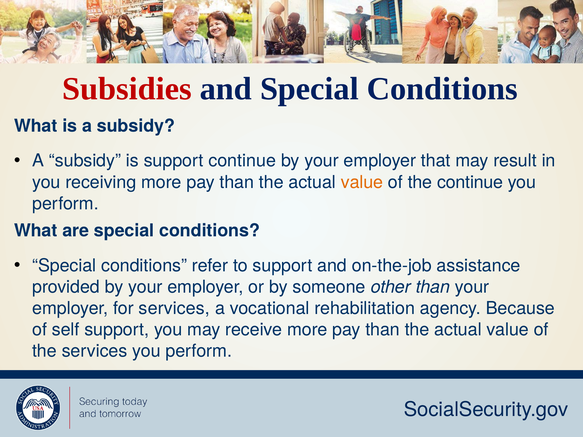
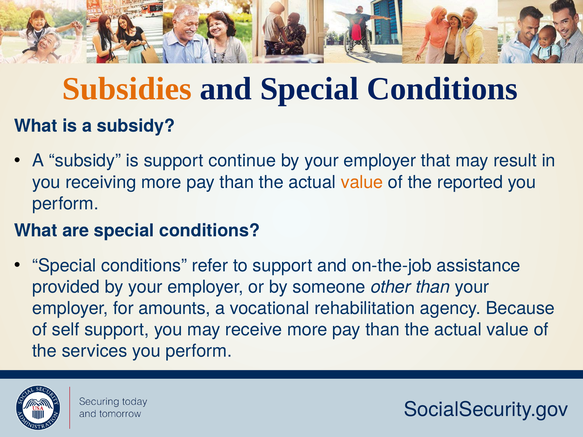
Subsidies colour: red -> orange
the continue: continue -> reported
for services: services -> amounts
